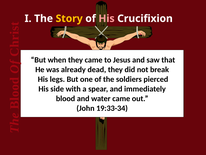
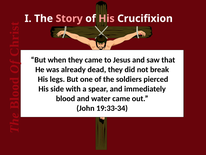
Story colour: yellow -> pink
